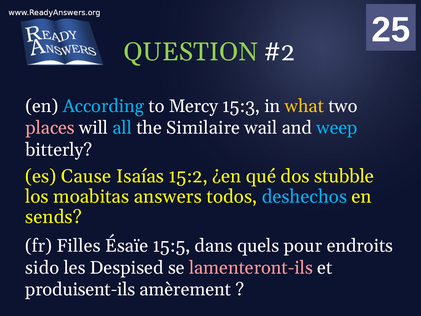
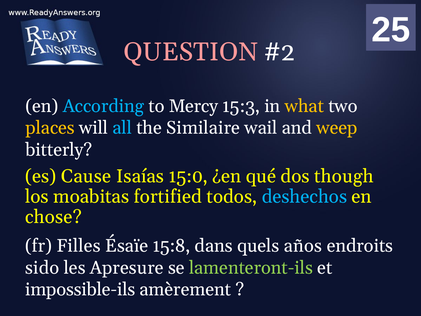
QUESTION colour: light green -> pink
places colour: pink -> yellow
weep colour: light blue -> yellow
15:2: 15:2 -> 15:0
stubble: stubble -> though
answers: answers -> fortified
sends: sends -> chose
15:5: 15:5 -> 15:8
pour: pour -> años
Despised: Despised -> Apresure
lamenteront-ils colour: pink -> light green
produisent-ils: produisent-ils -> impossible-ils
